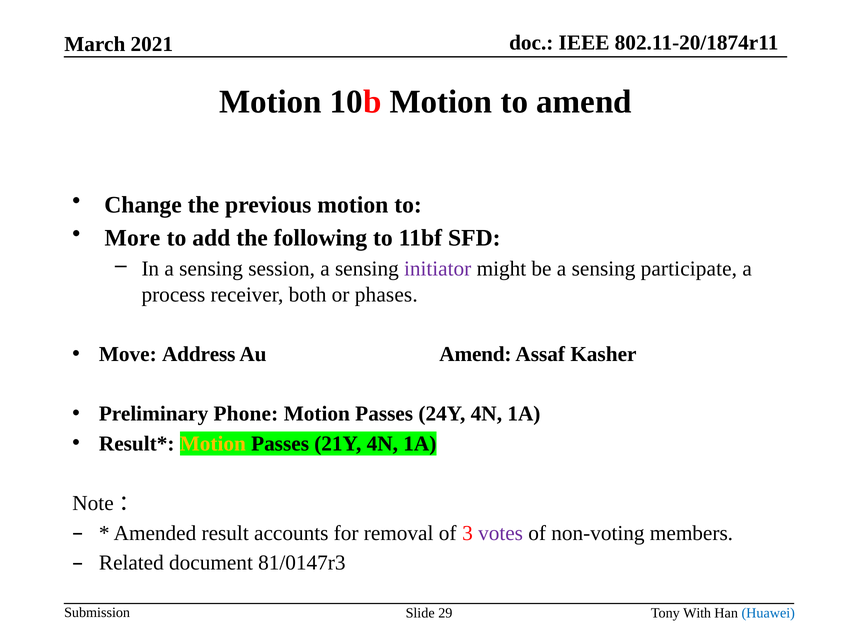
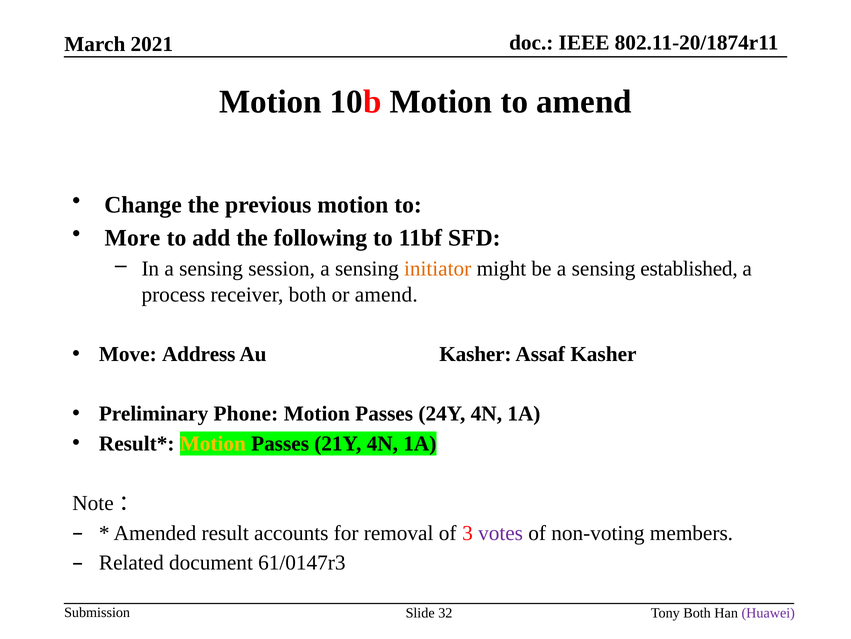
initiator colour: purple -> orange
participate: participate -> established
or phases: phases -> amend
Au Amend: Amend -> Kasher
81/0147r3: 81/0147r3 -> 61/0147r3
29: 29 -> 32
Tony With: With -> Both
Huawei colour: blue -> purple
